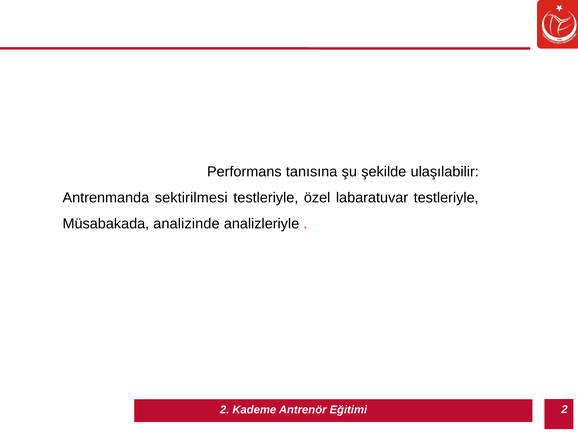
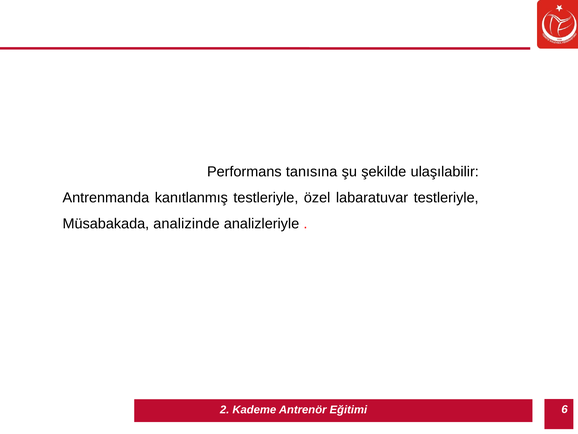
sektirilmesi: sektirilmesi -> kanıtlanmış
2 at (564, 409): 2 -> 6
